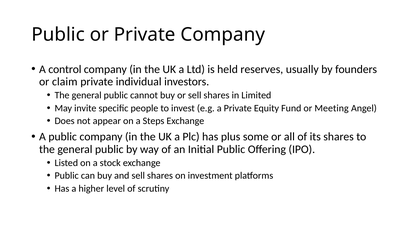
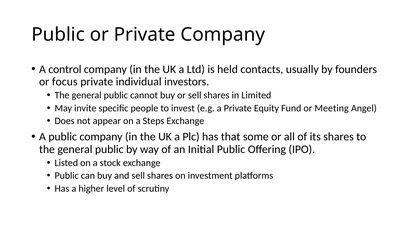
reserves: reserves -> contacts
claim: claim -> focus
plus: plus -> that
